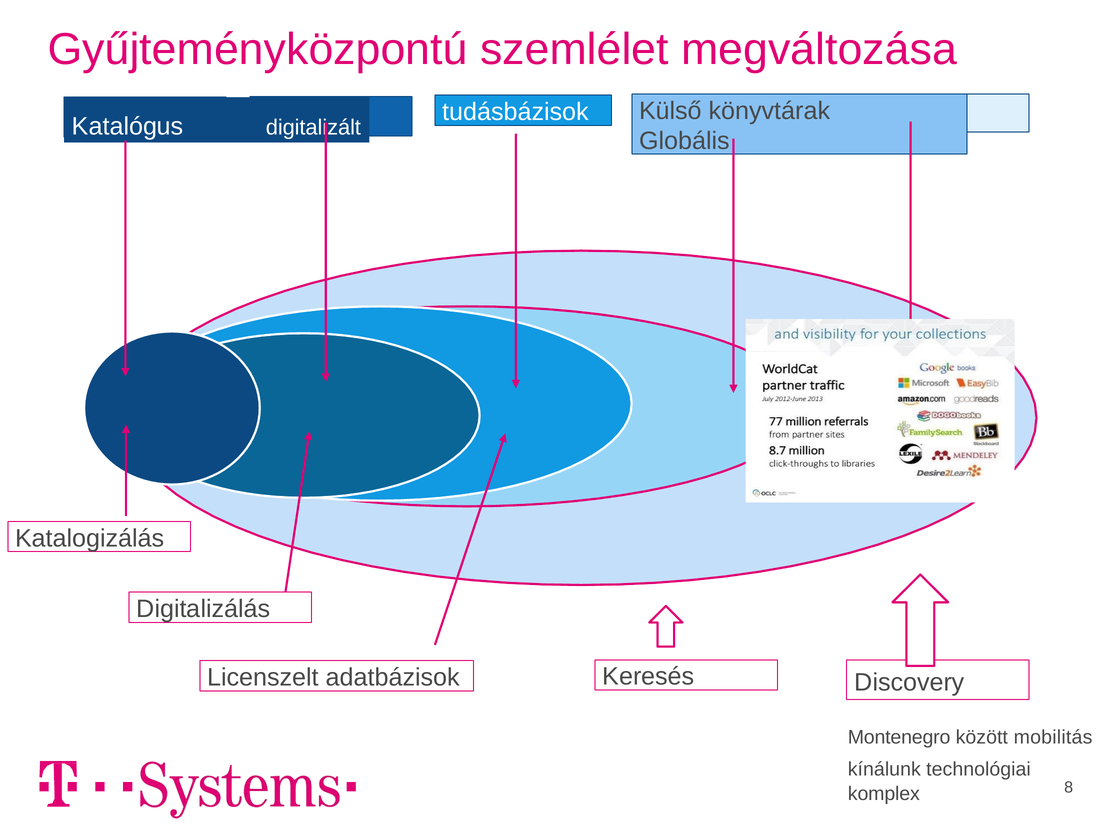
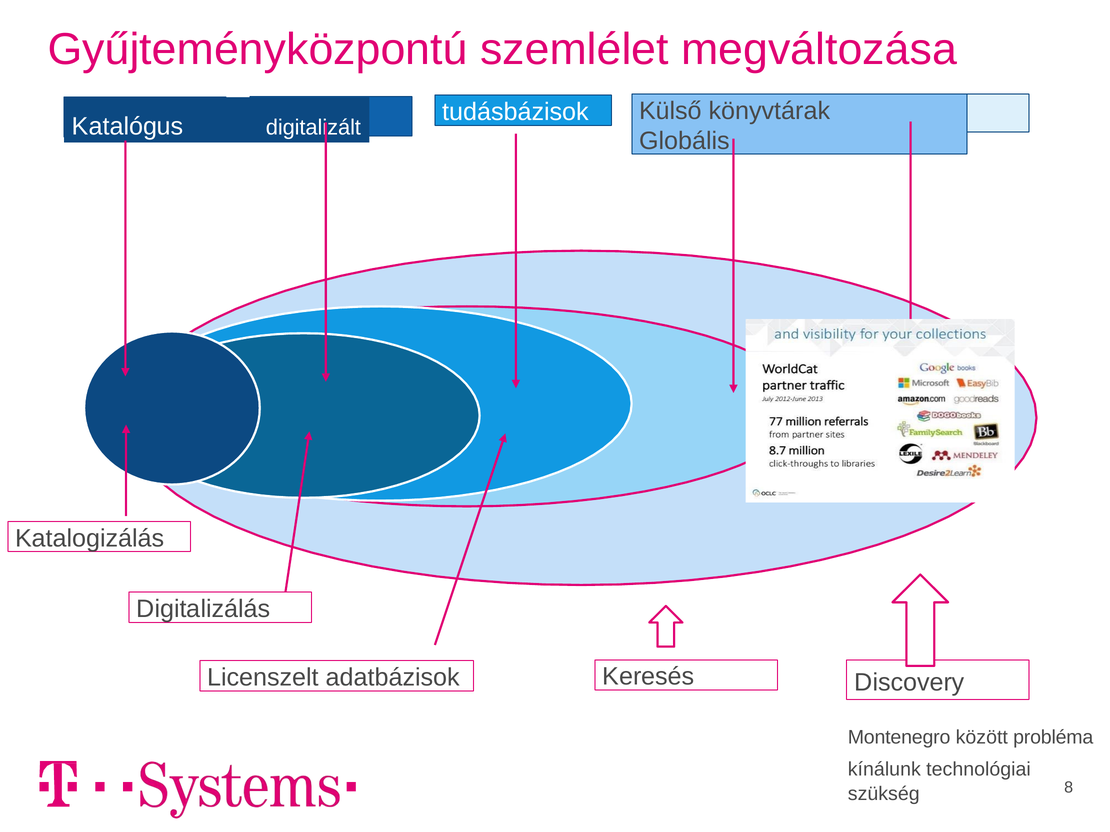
mobilitás: mobilitás -> probléma
komplex: komplex -> szükség
